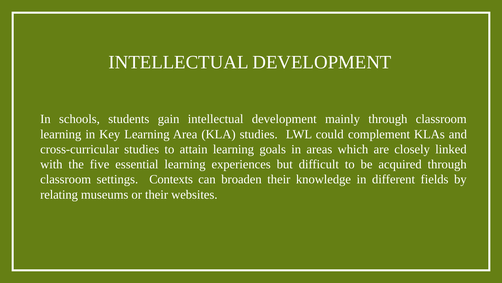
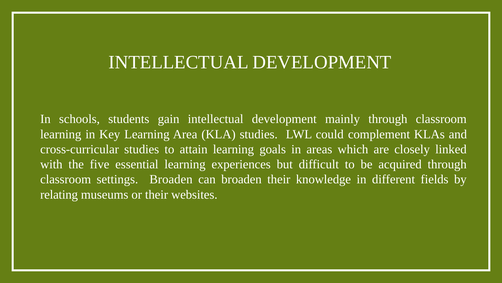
settings Contexts: Contexts -> Broaden
